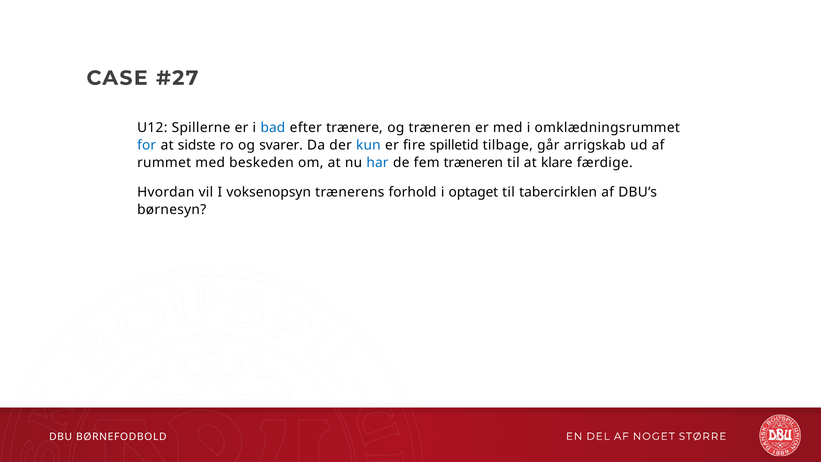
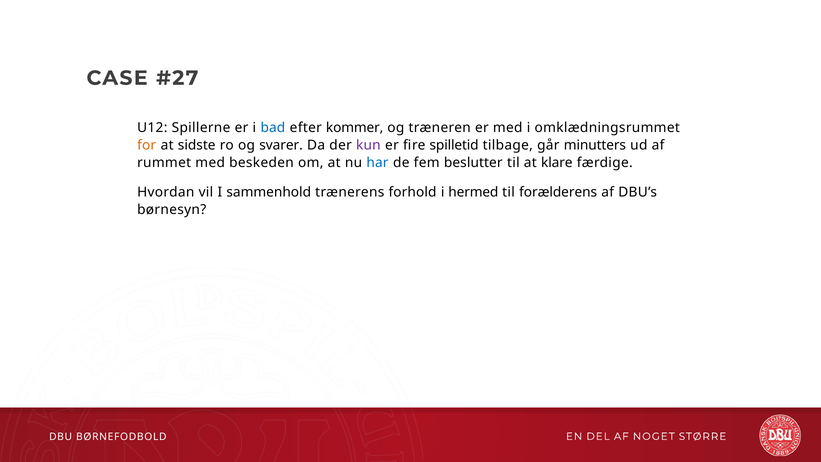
trænere: trænere -> kommer
for colour: blue -> orange
kun colour: blue -> purple
arrigskab: arrigskab -> minutters
fem træneren: træneren -> beslutter
voksenopsyn: voksenopsyn -> sammenhold
optaget: optaget -> hermed
tabercirklen: tabercirklen -> forælderens
